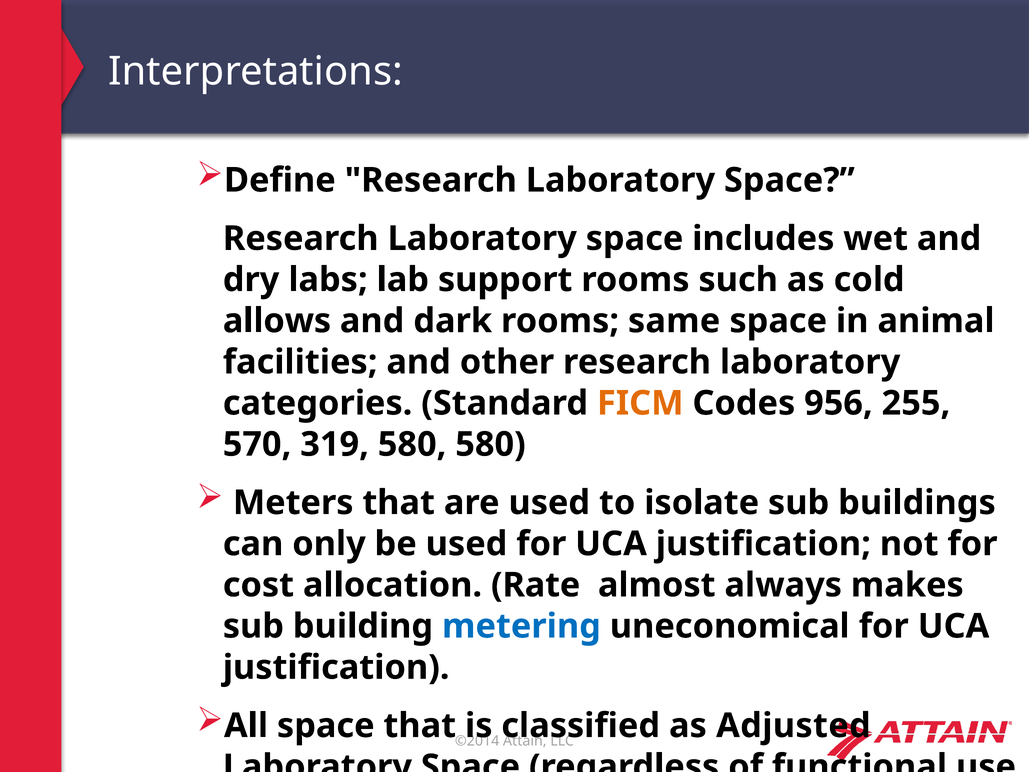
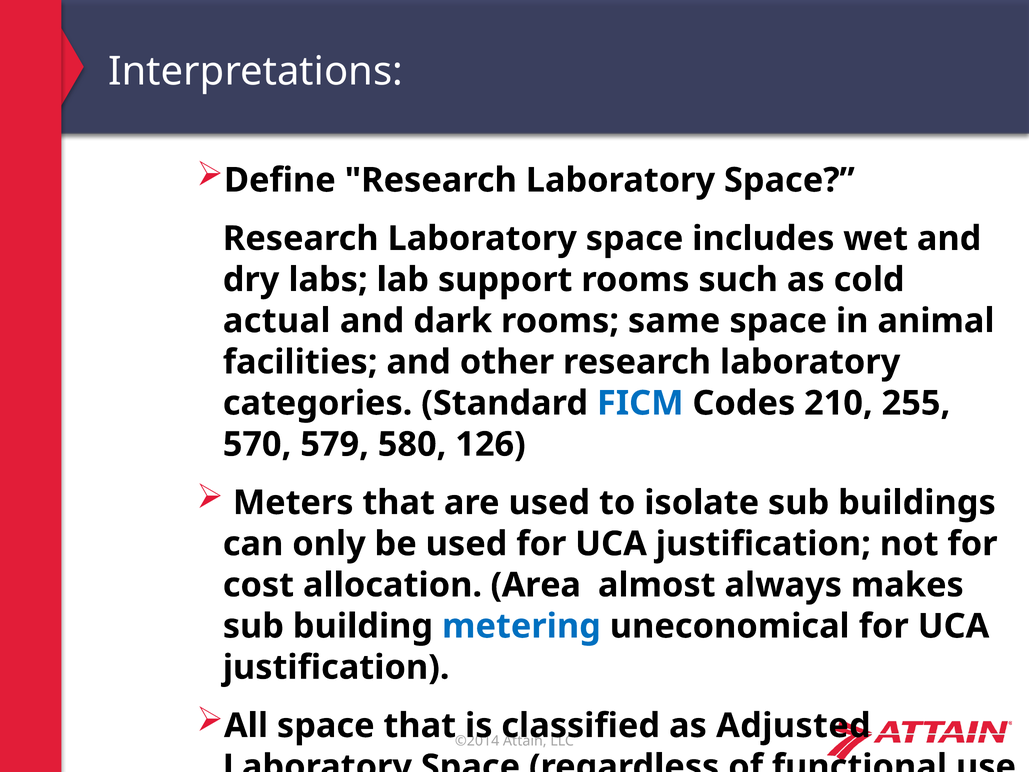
allows: allows -> actual
FICM colour: orange -> blue
956: 956 -> 210
319: 319 -> 579
580 580: 580 -> 126
Rate: Rate -> Area
